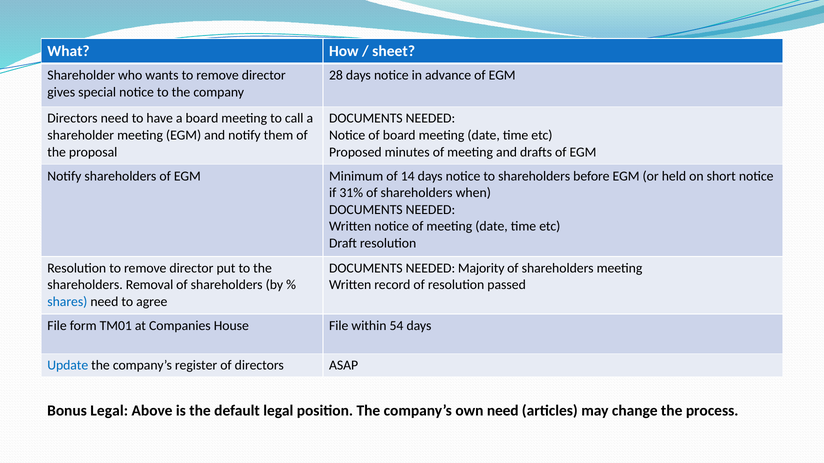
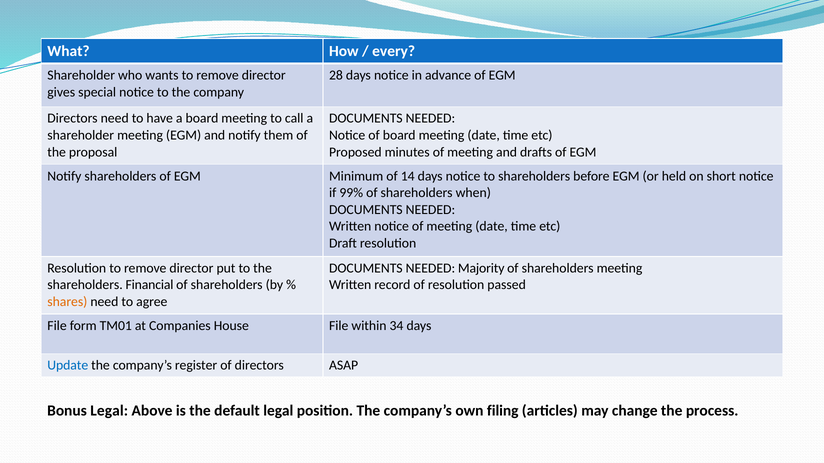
sheet: sheet -> every
31%: 31% -> 99%
shareholders Removal: Removal -> Financial
shares colour: blue -> orange
54: 54 -> 34
own need: need -> filing
